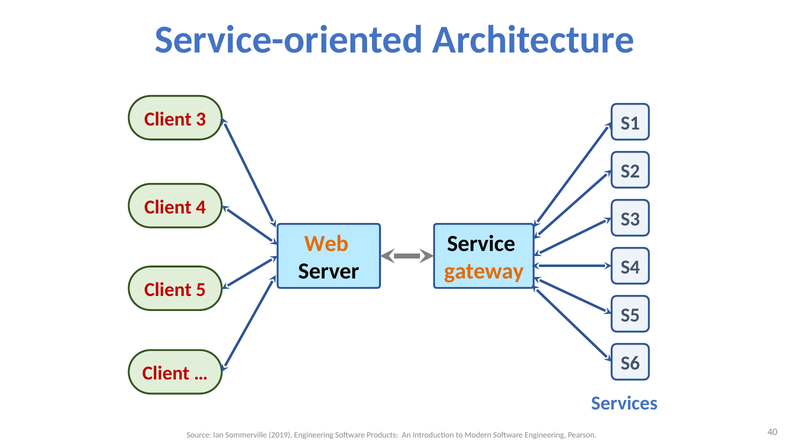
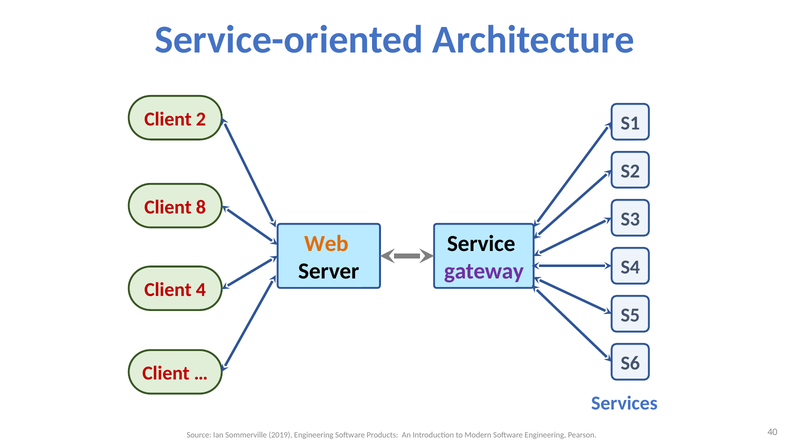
3: 3 -> 2
4: 4 -> 8
gateway colour: orange -> purple
5: 5 -> 4
